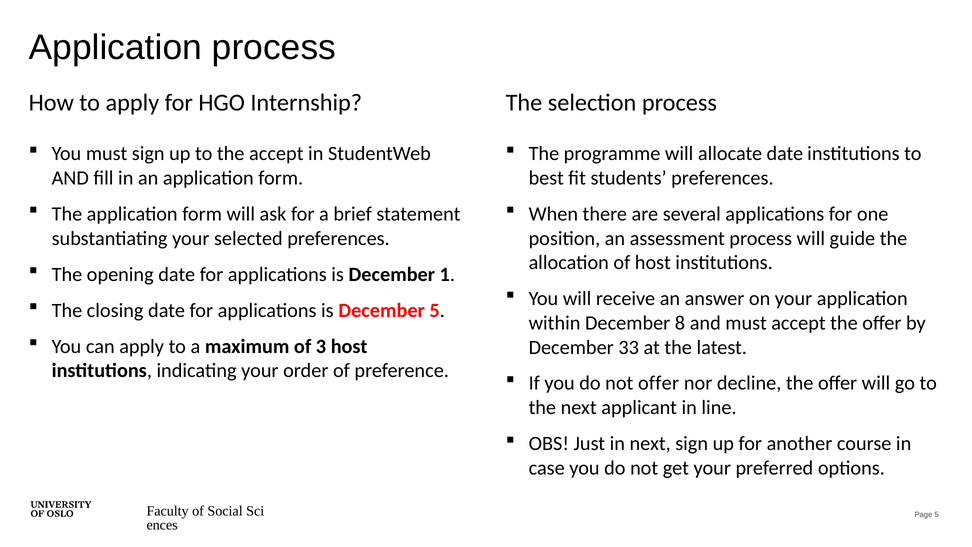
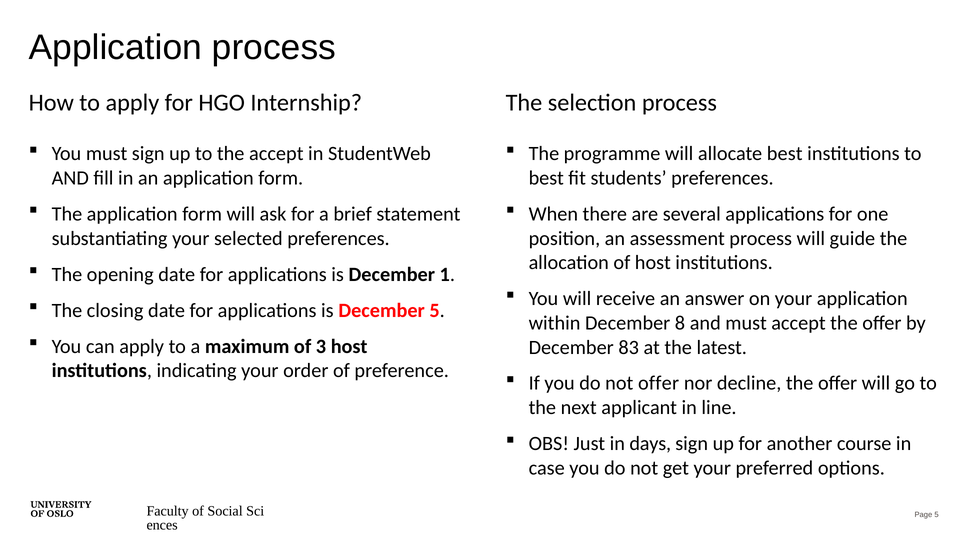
allocate date: date -> best
33: 33 -> 83
in next: next -> days
